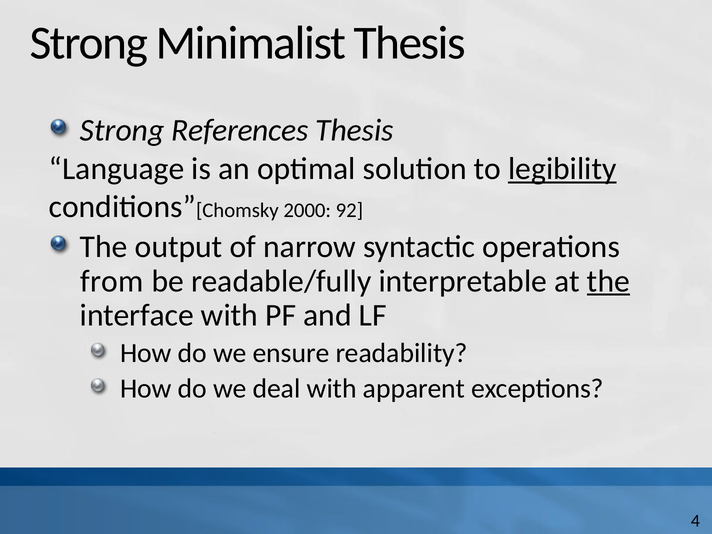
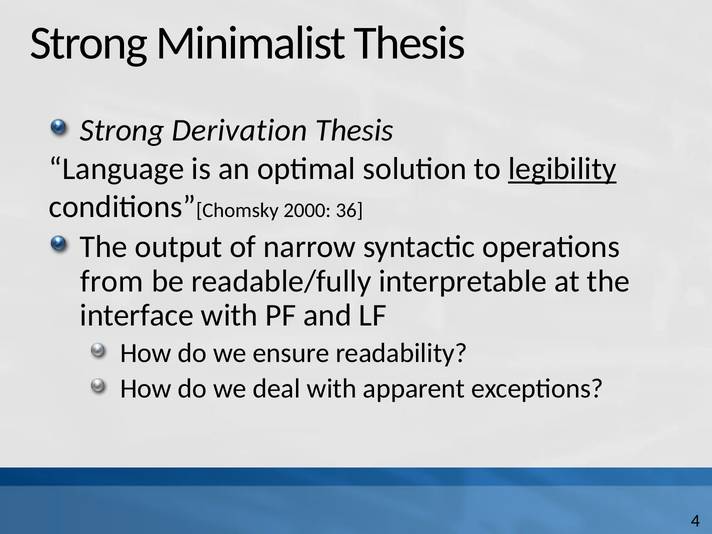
References: References -> Derivation
92: 92 -> 36
the at (608, 281) underline: present -> none
